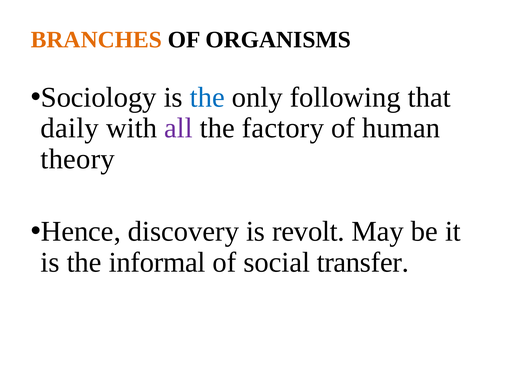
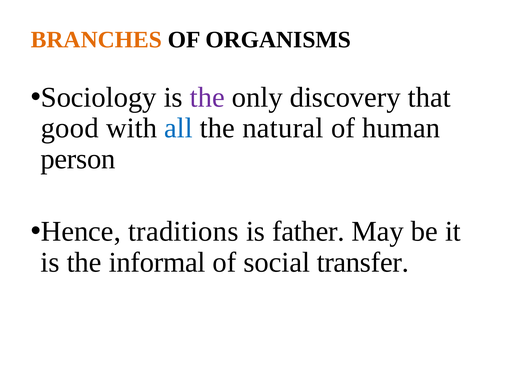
the at (207, 97) colour: blue -> purple
following: following -> discovery
daily: daily -> good
all colour: purple -> blue
factory: factory -> natural
theory: theory -> person
discovery: discovery -> traditions
revolt: revolt -> father
